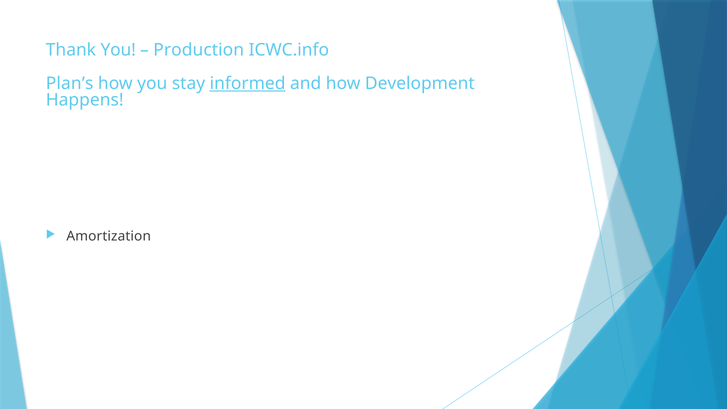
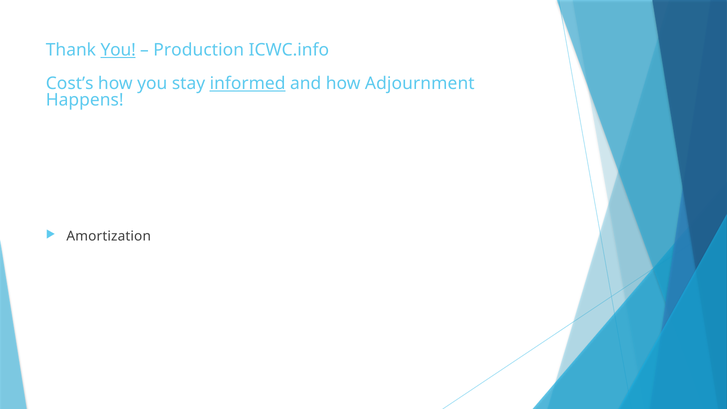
You at (118, 50) underline: none -> present
Plan’s: Plan’s -> Cost’s
Development: Development -> Adjournment
